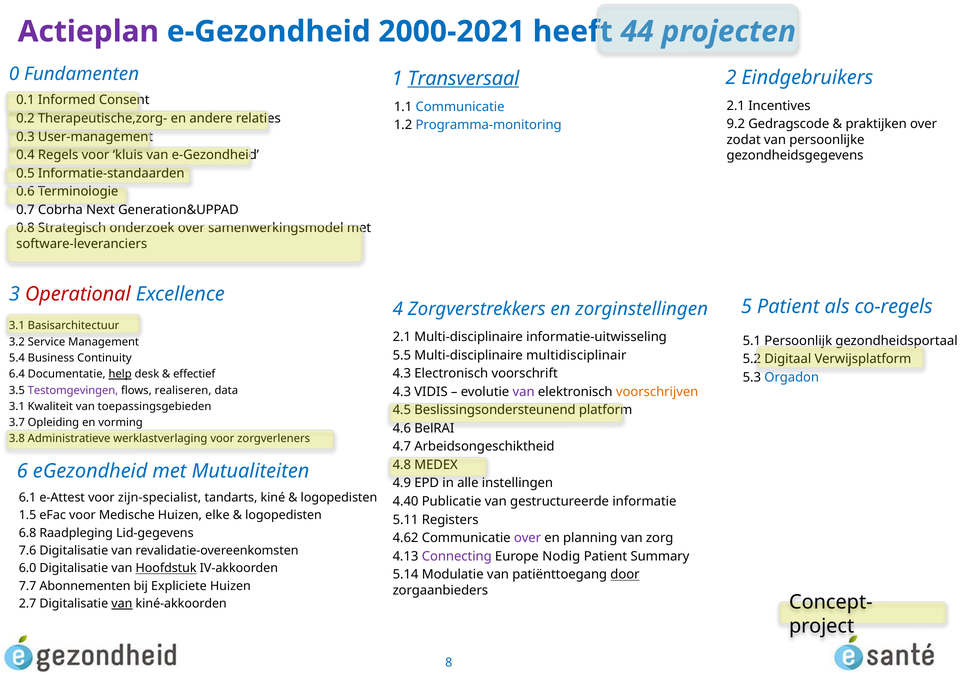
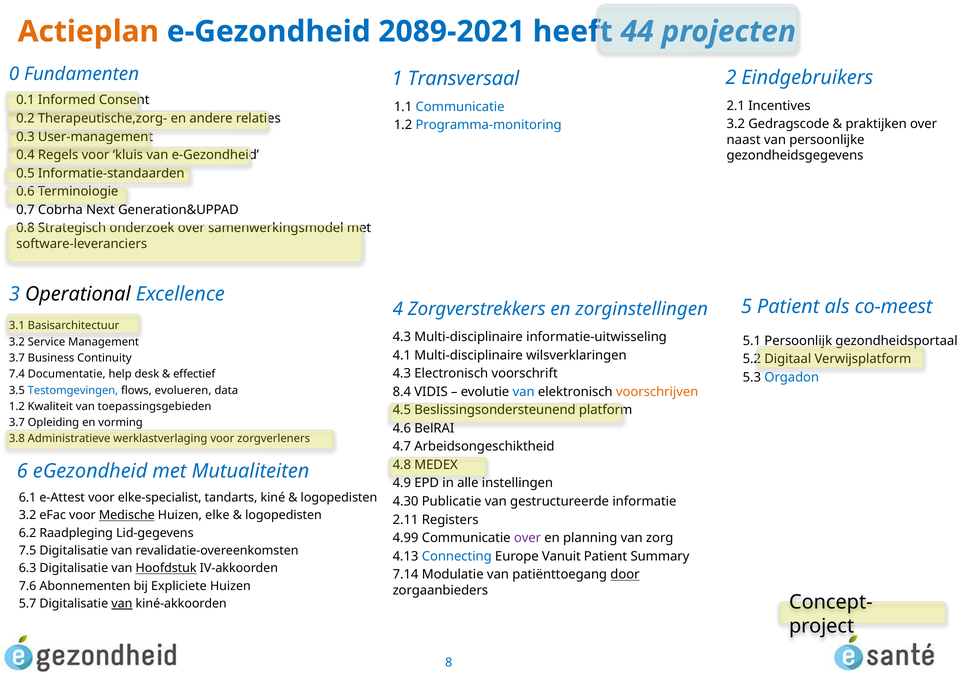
Actieplan colour: purple -> orange
2000-2021: 2000-2021 -> 2089-2021
Transversaal underline: present -> none
9.2 at (736, 124): 9.2 -> 3.2
zodat: zodat -> naast
Operational colour: red -> black
co-regels: co-regels -> co-meest
2.1 at (402, 337): 2.1 -> 4.3
5.5: 5.5 -> 4.1
multidisciplinair: multidisciplinair -> wilsverklaringen
5.4 at (17, 358): 5.4 -> 3.7
6.4: 6.4 -> 7.4
help underline: present -> none
Testomgevingen colour: purple -> blue
realiseren: realiseren -> evolueren
4.3 at (402, 391): 4.3 -> 8.4
van at (524, 391) colour: purple -> blue
3.1 at (17, 406): 3.1 -> 1.2
zijn-specialist: zijn-specialist -> elke-specialist
4.40: 4.40 -> 4.30
1.5 at (28, 515): 1.5 -> 3.2
Medische underline: none -> present
5.11: 5.11 -> 2.11
6.8: 6.8 -> 6.2
4.62: 4.62 -> 4.99
7.6: 7.6 -> 7.5
Connecting colour: purple -> blue
Nodig: Nodig -> Vanuit
6.0: 6.0 -> 6.3
5.14: 5.14 -> 7.14
7.7: 7.7 -> 7.6
2.7: 2.7 -> 5.7
